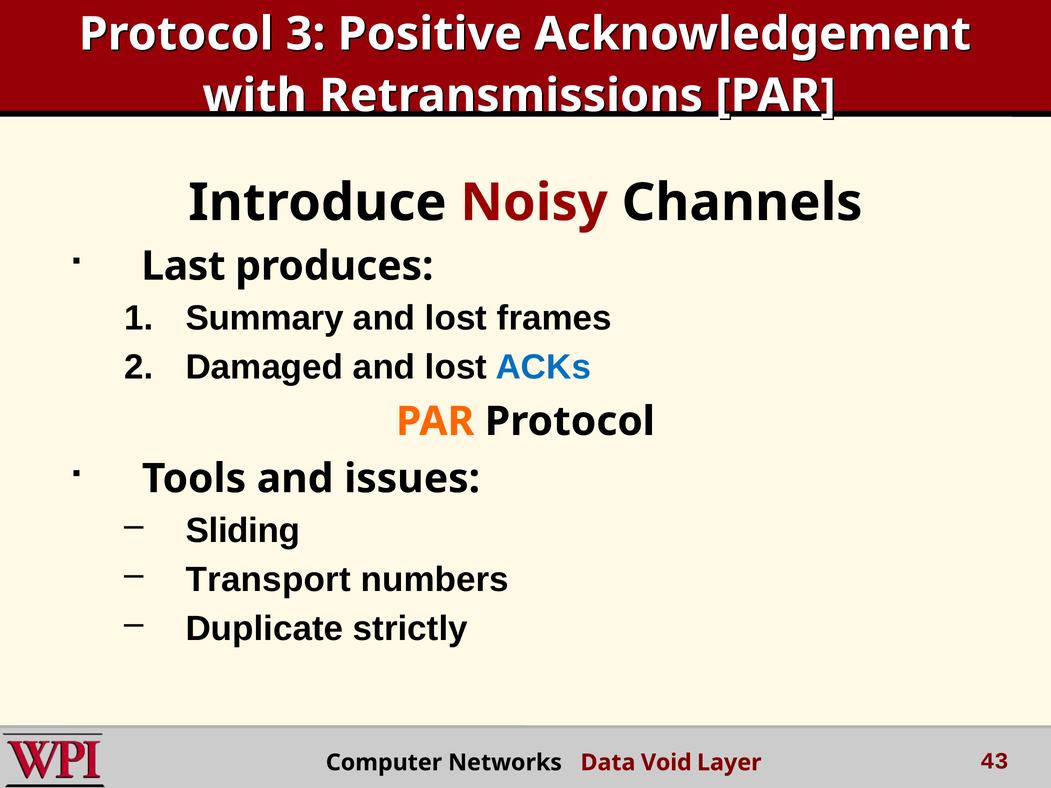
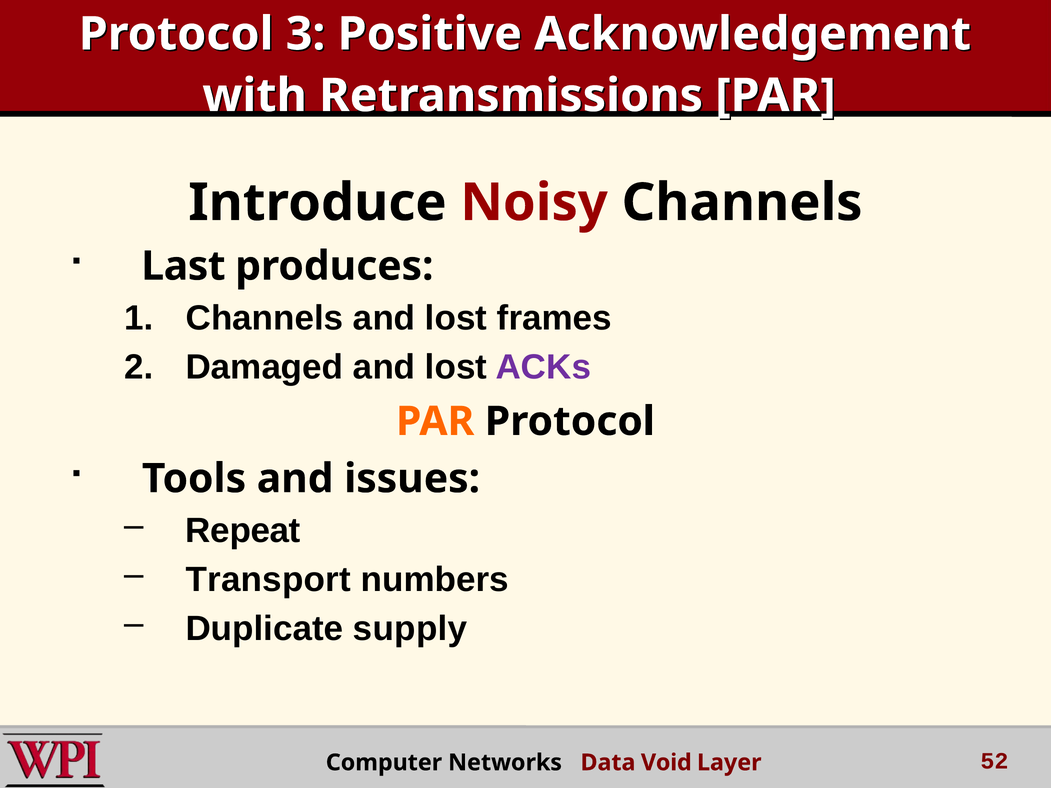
Summary at (265, 318): Summary -> Channels
ACKs colour: blue -> purple
Sliding: Sliding -> Repeat
strictly: strictly -> supply
43: 43 -> 52
